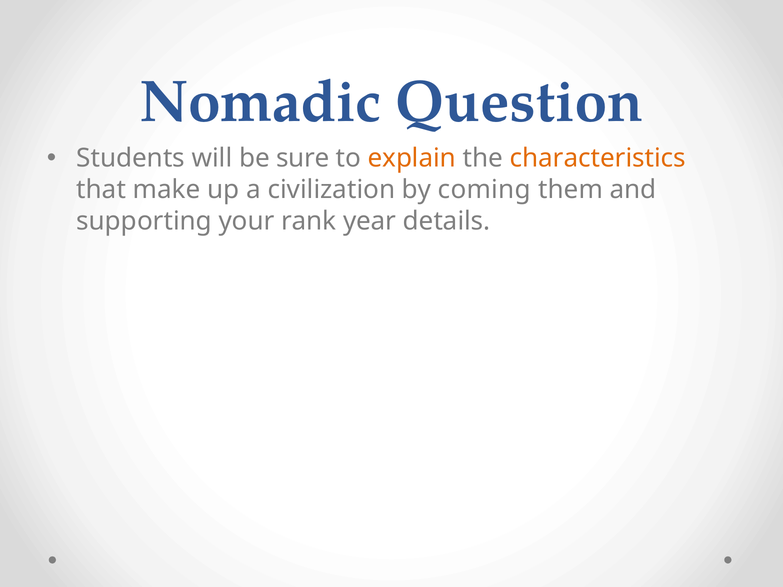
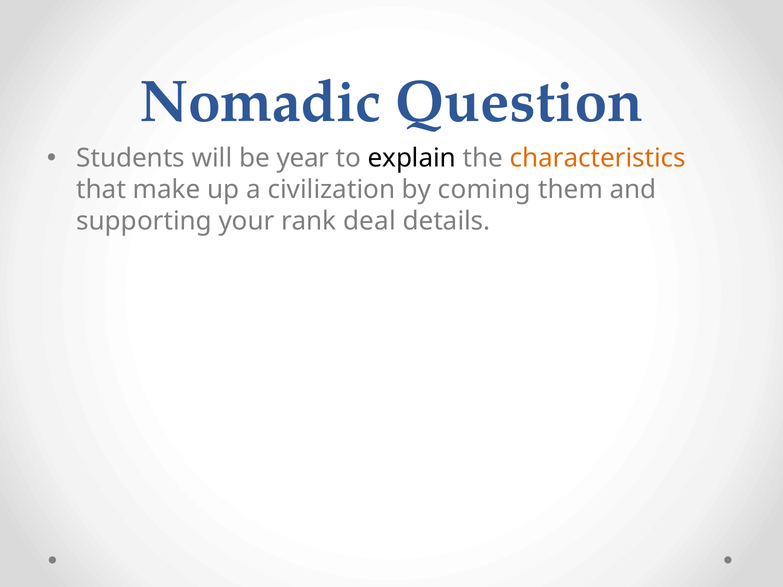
sure: sure -> year
explain colour: orange -> black
year: year -> deal
